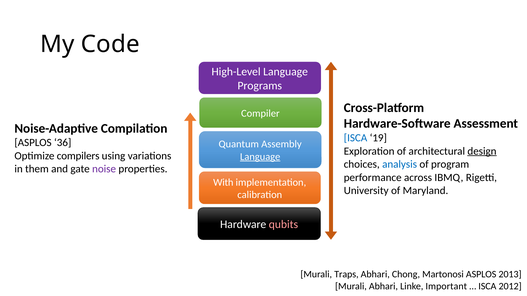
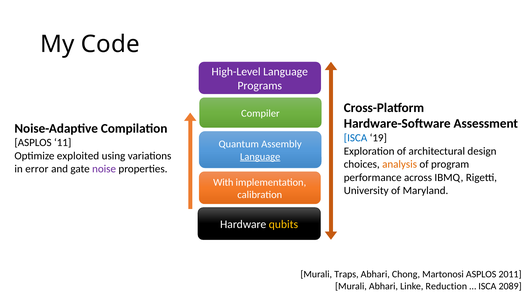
36: 36 -> 11
design underline: present -> none
compilers: compilers -> exploited
analysis colour: blue -> orange
them: them -> error
qubits colour: pink -> yellow
2013: 2013 -> 2011
Important: Important -> Reduction
2012: 2012 -> 2089
